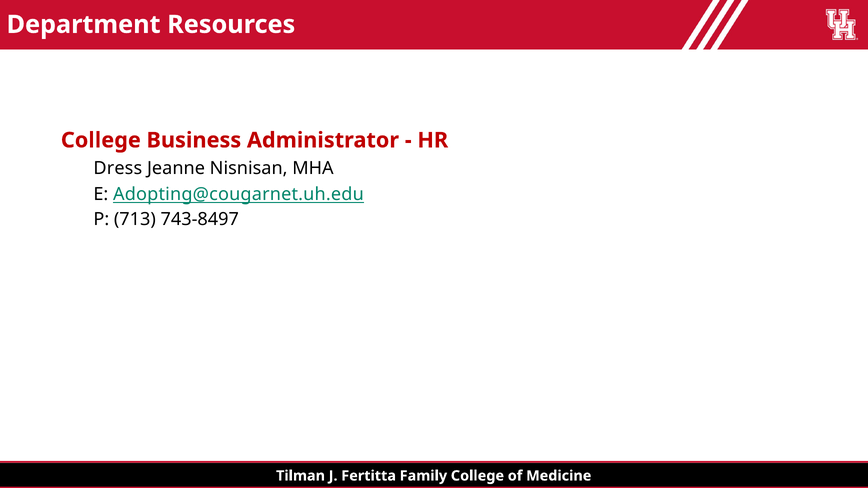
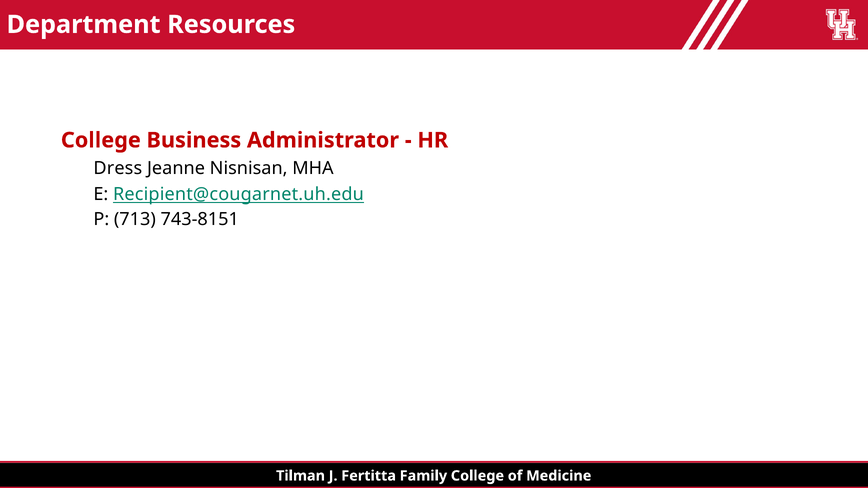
Adopting@cougarnet.uh.edu: Adopting@cougarnet.uh.edu -> Recipient@cougarnet.uh.edu
743-8497: 743-8497 -> 743-8151
